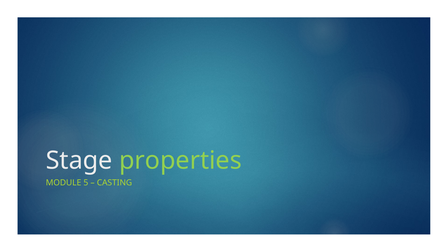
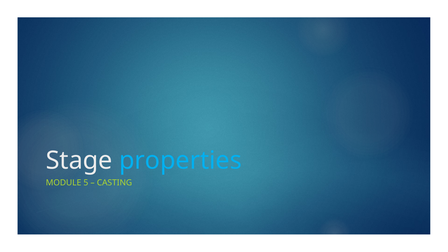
properties colour: light green -> light blue
